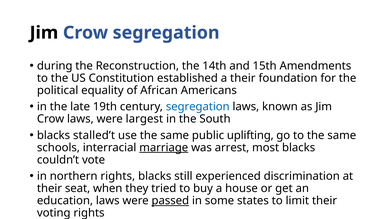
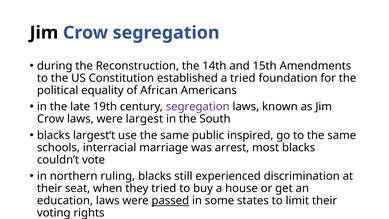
a their: their -> tried
segregation at (198, 107) colour: blue -> purple
stalled’t: stalled’t -> largest’t
uplifting: uplifting -> inspired
marriage underline: present -> none
northern rights: rights -> ruling
